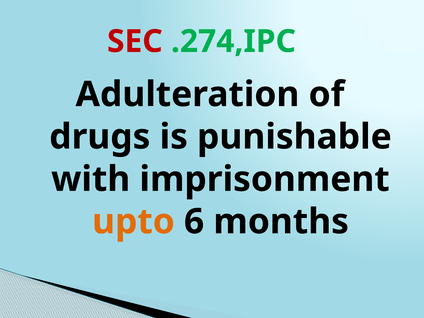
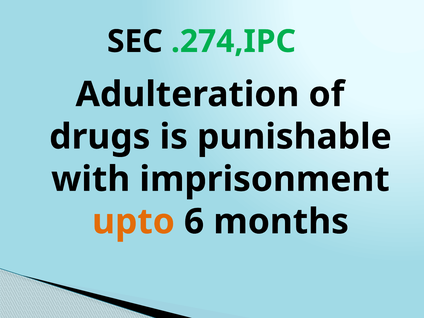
SEC colour: red -> black
